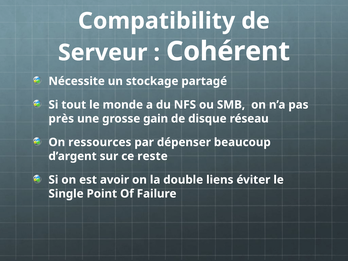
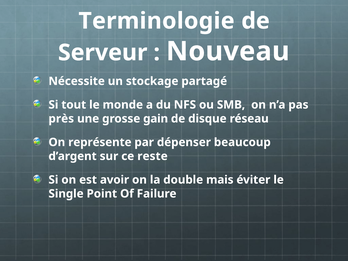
Compatibility: Compatibility -> Terminologie
Cohérent: Cohérent -> Nouveau
ressources: ressources -> représente
liens: liens -> mais
